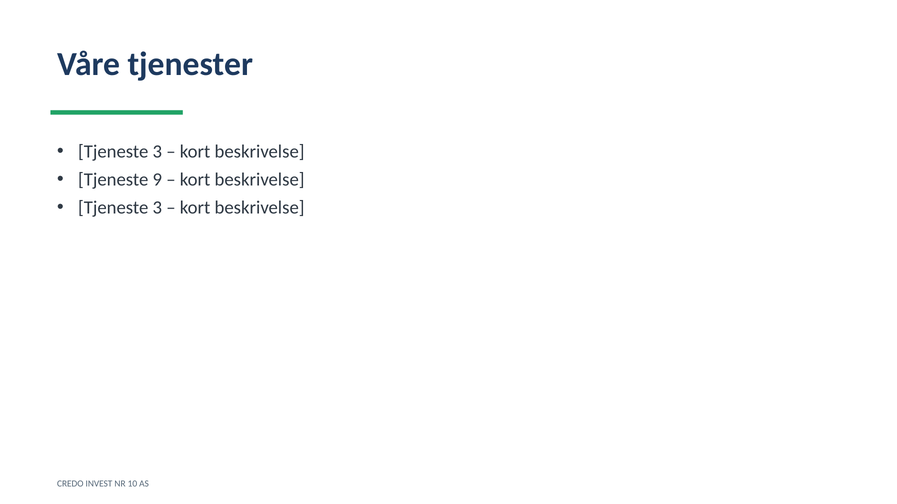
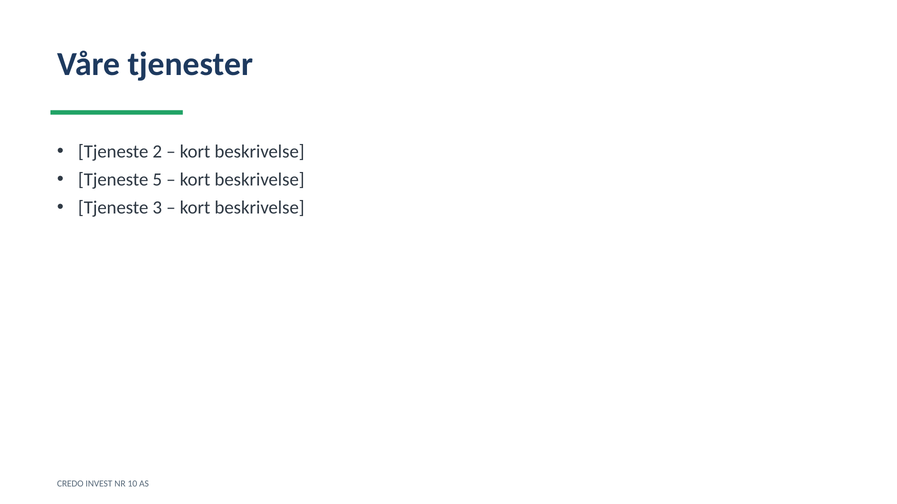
3 at (157, 152): 3 -> 2
9: 9 -> 5
